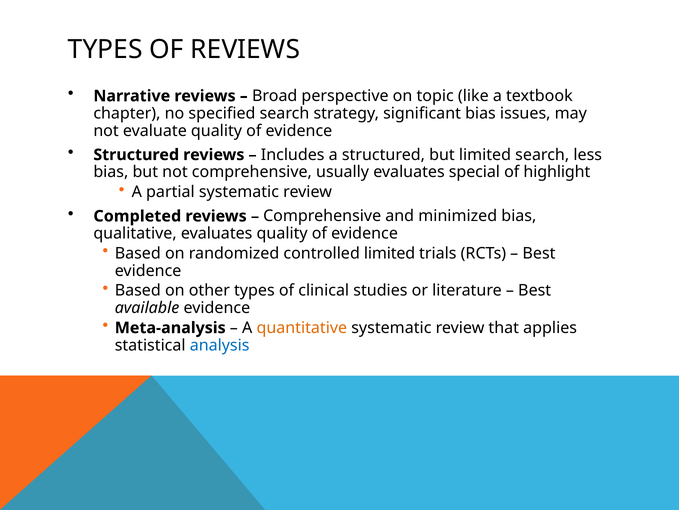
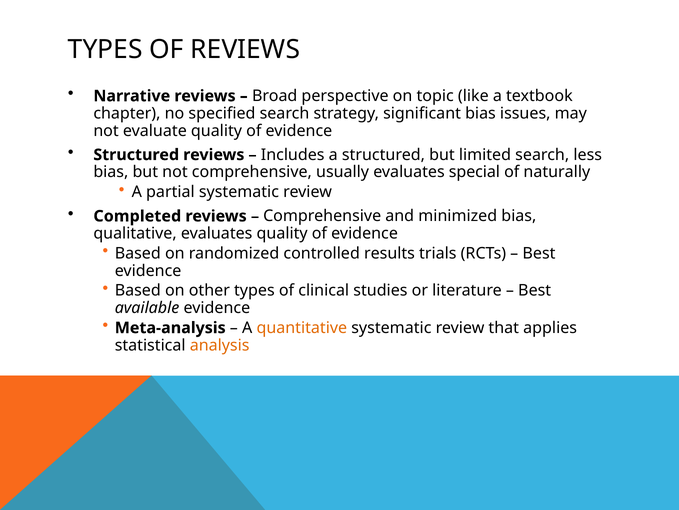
highlight: highlight -> naturally
controlled limited: limited -> results
analysis colour: blue -> orange
